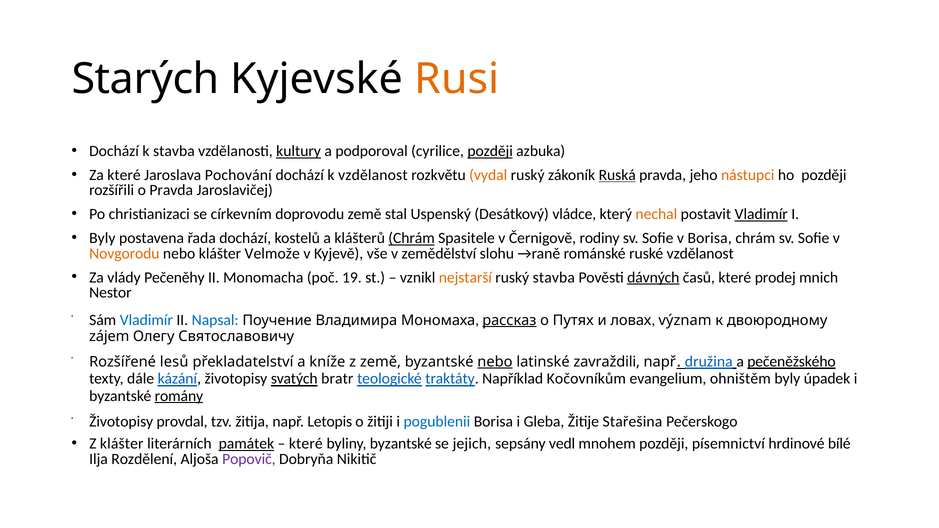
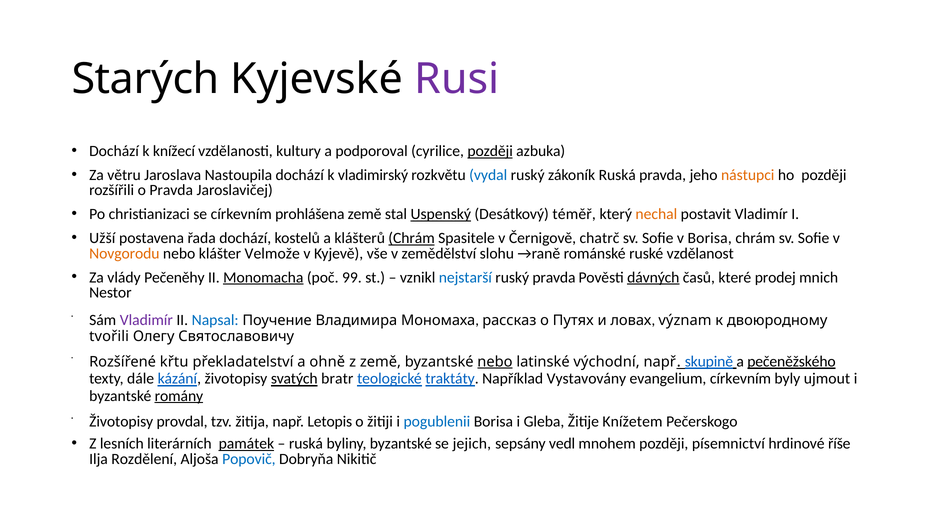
Rusi colour: orange -> purple
k stavba: stavba -> knížecí
kultury underline: present -> none
Za které: které -> větru
Pochování: Pochování -> Nastoupila
k vzdělanost: vzdělanost -> vladimirský
vydal colour: orange -> blue
Ruská at (617, 175) underline: present -> none
doprovodu: doprovodu -> prohlášena
Uspenský underline: none -> present
vládce: vládce -> téměř
Vladimír at (761, 214) underline: present -> none
Byly at (102, 238): Byly -> Užší
rodiny: rodiny -> chatrč
Monomacha underline: none -> present
19: 19 -> 99
nejstarší colour: orange -> blue
ruský stavba: stavba -> pravda
Vladimír at (146, 320) colour: blue -> purple
рассказ underline: present -> none
zájem: zájem -> tvořili
lesů: lesů -> křtu
kníže: kníže -> ohně
zavraždili: zavraždili -> východní
družina: družina -> skupině
Kočovníkům: Kočovníkům -> Vystavovány
evangelium ohništěm: ohništěm -> církevním
úpadek: úpadek -> ujmout
Stařešina: Stařešina -> Knížetem
Z klášter: klášter -> lesních
které at (306, 444): které -> ruská
bílé: bílé -> říše
Popovič colour: purple -> blue
